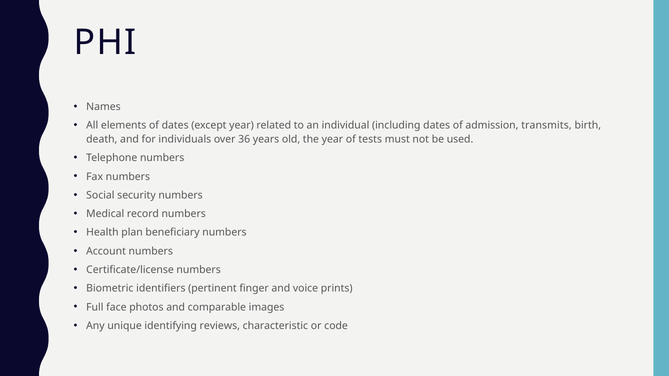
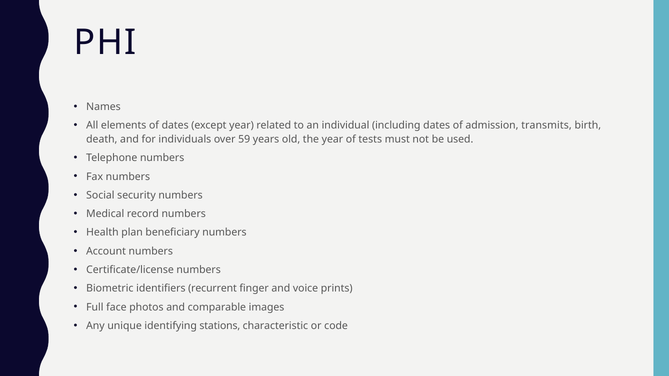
36: 36 -> 59
pertinent: pertinent -> recurrent
reviews: reviews -> stations
